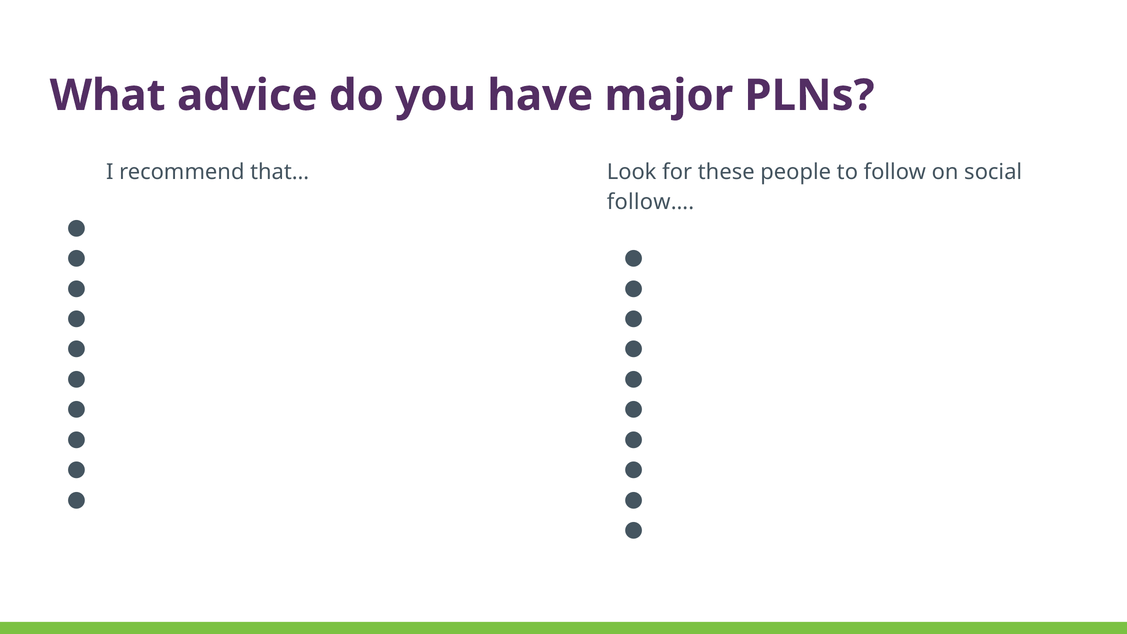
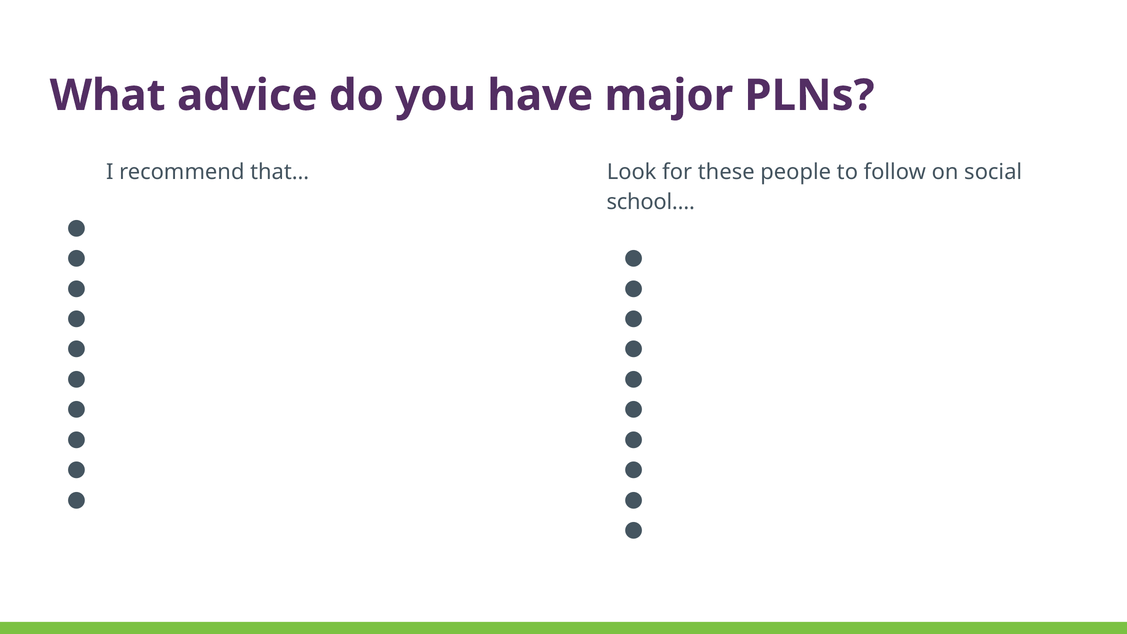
follow…: follow… -> school…
